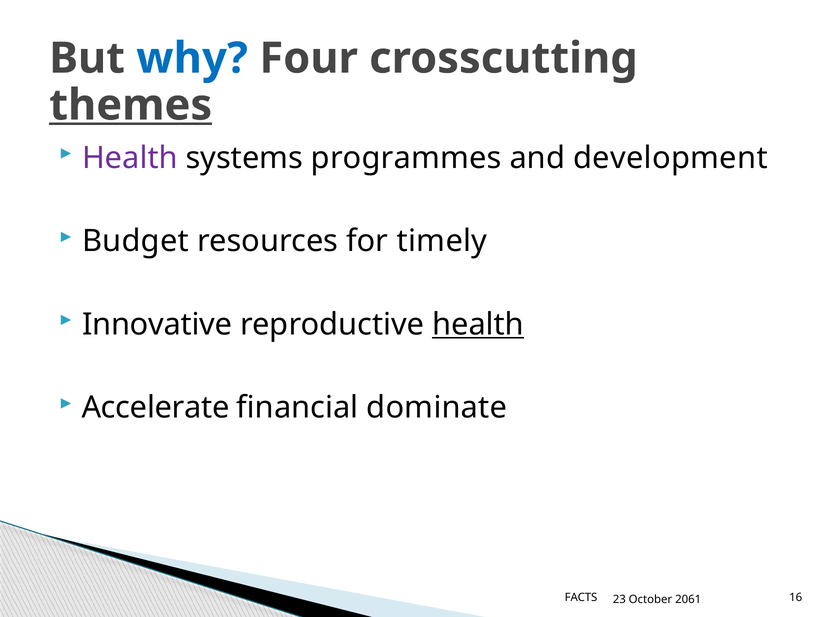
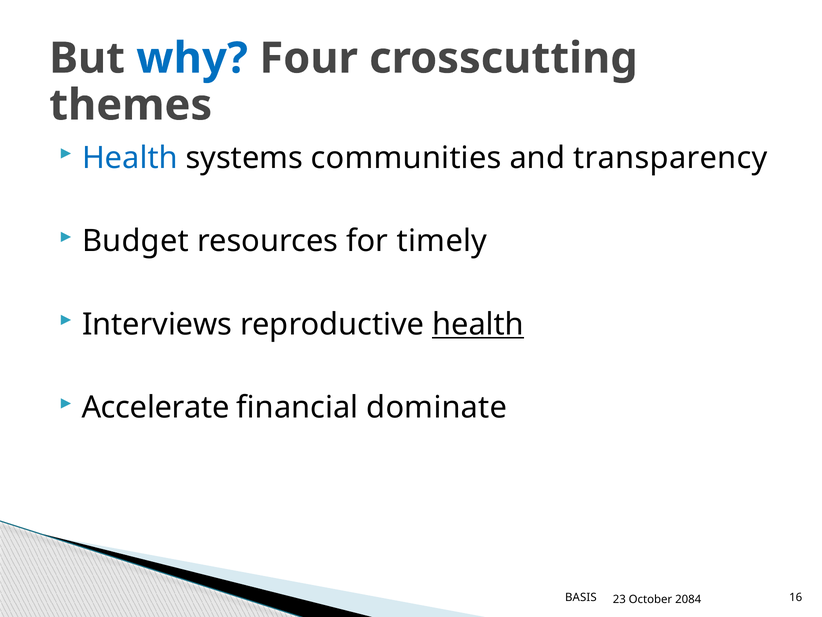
themes underline: present -> none
Health at (130, 158) colour: purple -> blue
programmes: programmes -> communities
development: development -> transparency
Innovative: Innovative -> Interviews
FACTS: FACTS -> BASIS
2061: 2061 -> 2084
